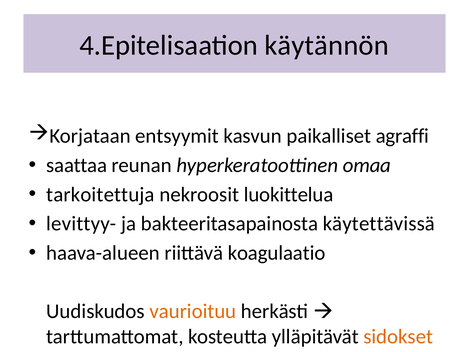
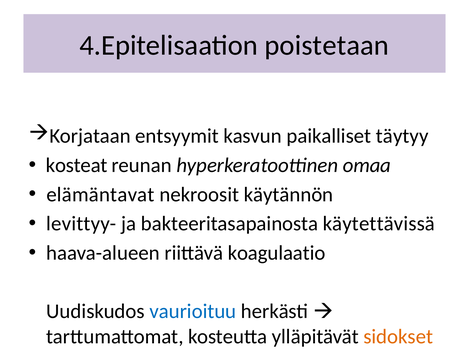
käytännön: käytännön -> poistetaan
agraffi: agraffi -> täytyy
saattaa: saattaa -> kosteat
tarkoitettuja: tarkoitettuja -> elämäntavat
luokittelua: luokittelua -> käytännön
vaurioituu colour: orange -> blue
